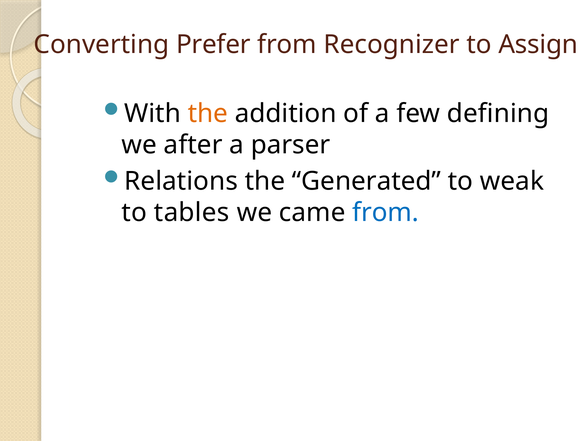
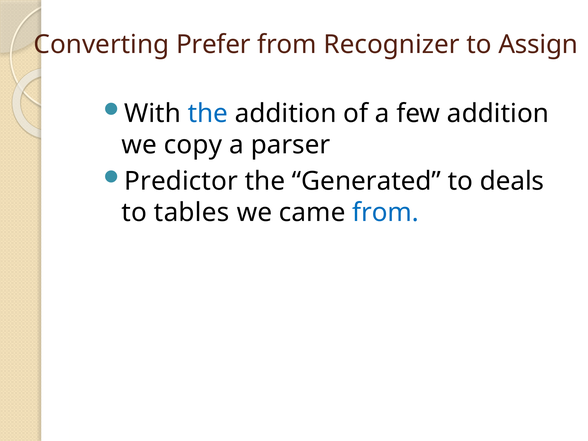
the at (208, 114) colour: orange -> blue
few defining: defining -> addition
after: after -> copy
Relations: Relations -> Predictor
weak: weak -> deals
